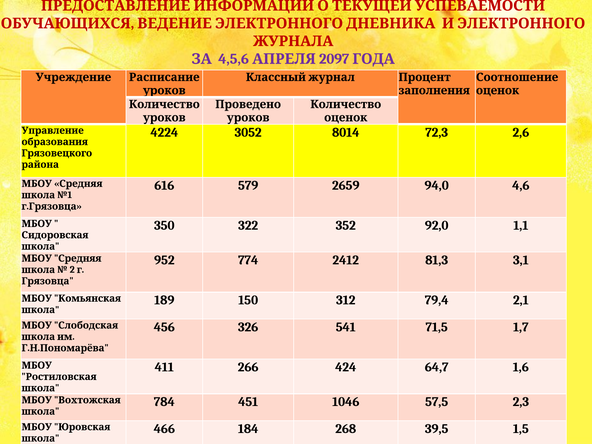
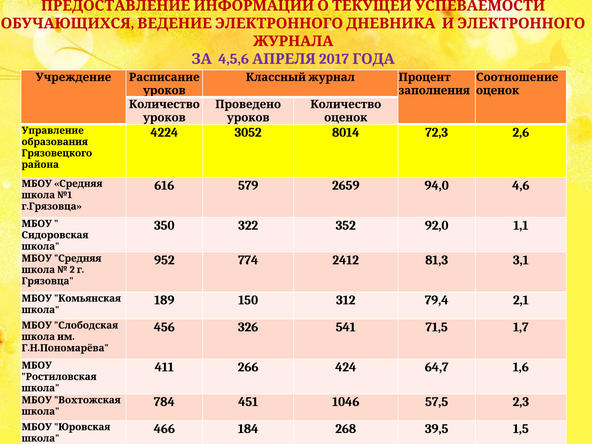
2097: 2097 -> 2017
